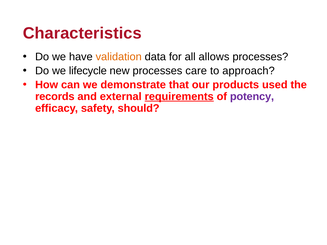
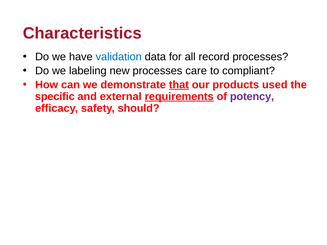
validation colour: orange -> blue
allows: allows -> record
lifecycle: lifecycle -> labeling
approach: approach -> compliant
that underline: none -> present
records: records -> specific
